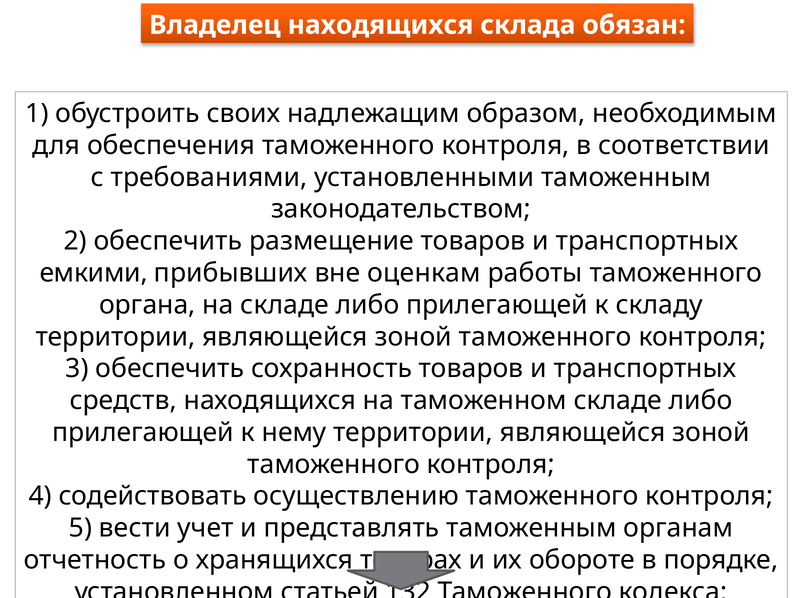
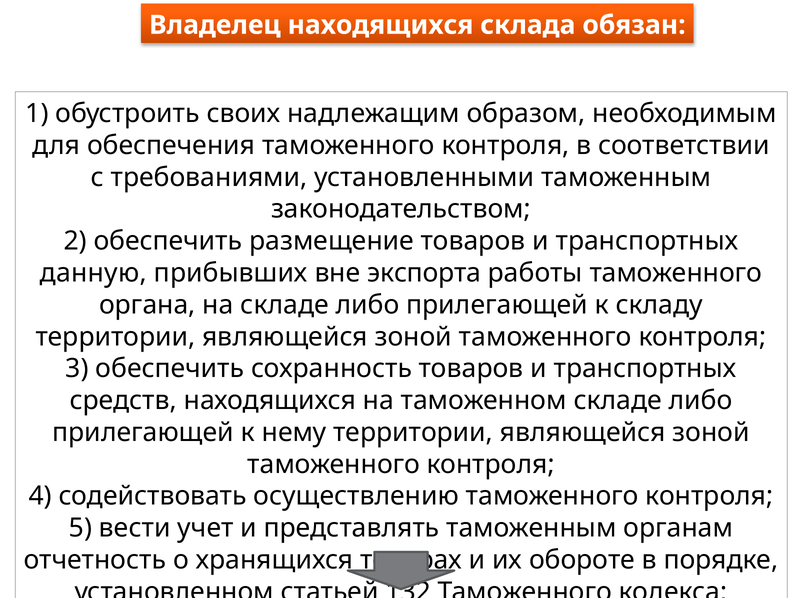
емкими: емкими -> данную
оценкам: оценкам -> экспорта
